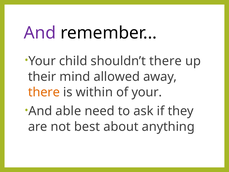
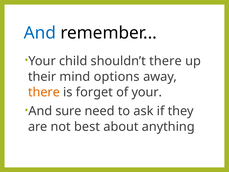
And at (40, 33) colour: purple -> blue
allowed: allowed -> options
within: within -> forget
able: able -> sure
